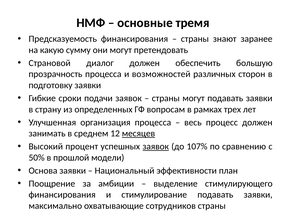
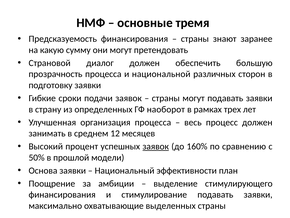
возможностей: возможностей -> национальной
вопросам: вопросам -> наоборот
месяцев underline: present -> none
107%: 107% -> 160%
сотрудников: сотрудников -> выделенных
